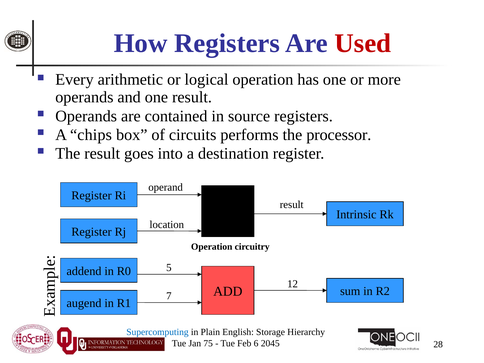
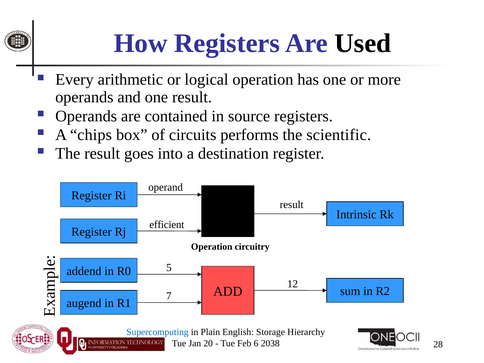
Used colour: red -> black
processor: processor -> scientific
location: location -> efficient
75: 75 -> 20
2045: 2045 -> 2038
